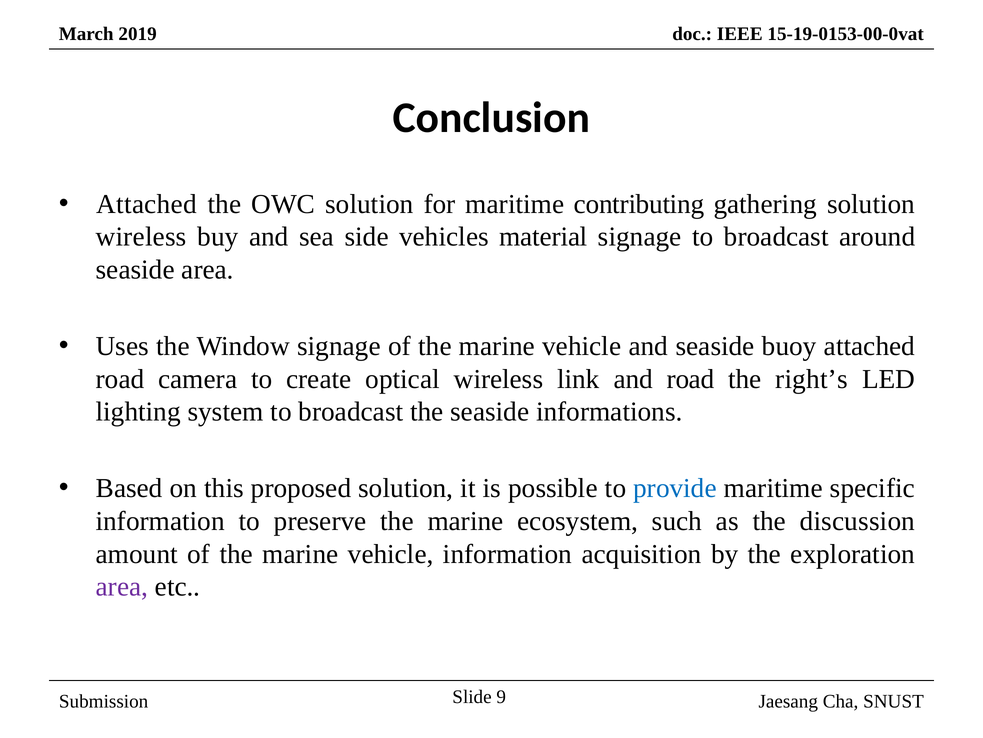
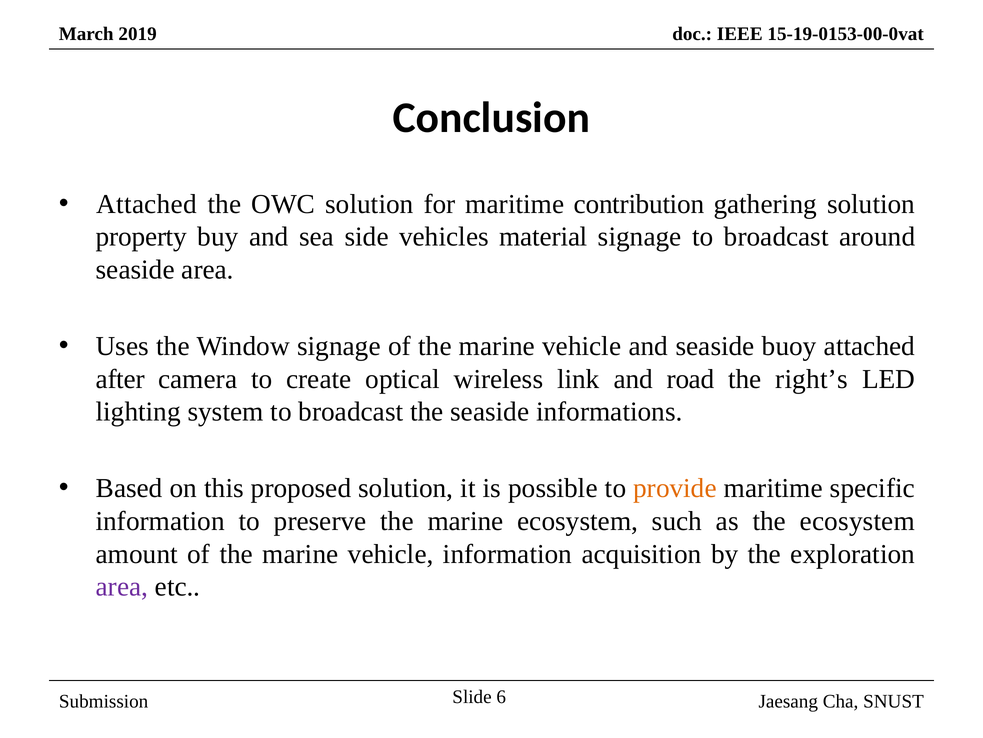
contributing: contributing -> contribution
wireless at (141, 237): wireless -> property
road at (120, 379): road -> after
provide colour: blue -> orange
the discussion: discussion -> ecosystem
9: 9 -> 6
